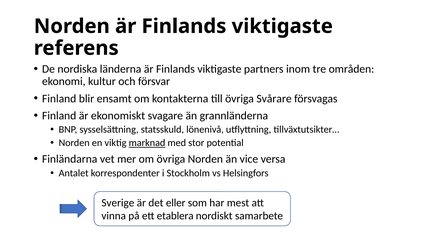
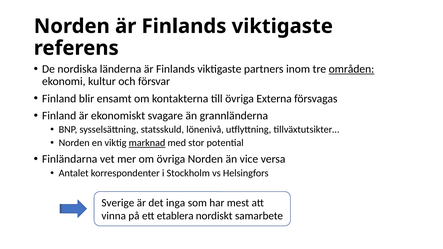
områden underline: none -> present
Svårare: Svårare -> Externa
eller: eller -> inga
